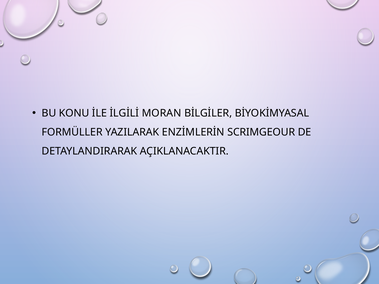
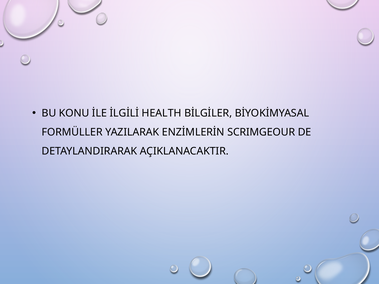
MORAN: MORAN -> HEALTH
